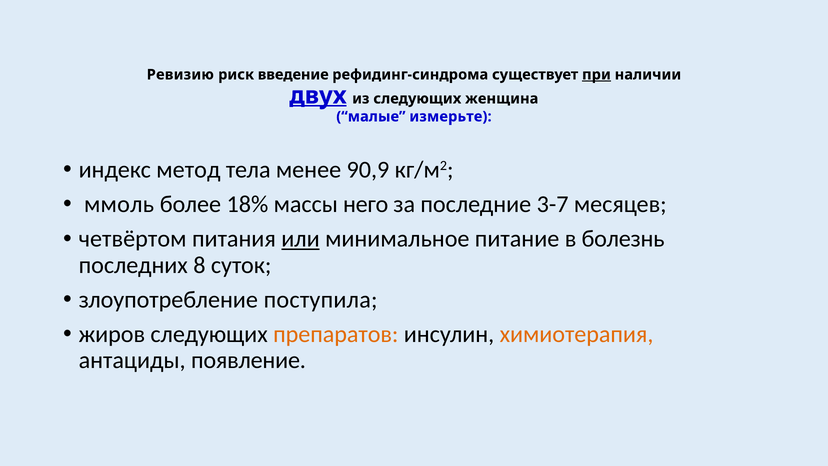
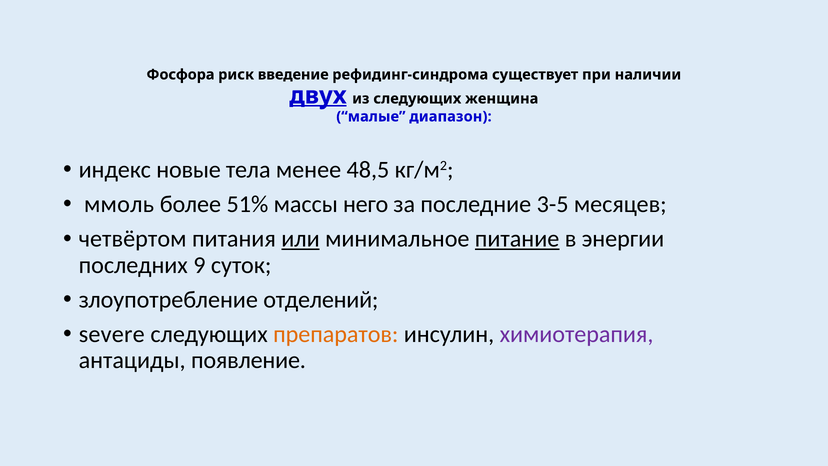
Ревизию: Ревизию -> Фосфора
при underline: present -> none
измерьте: измерьте -> диапазон
метод: метод -> новые
90,9: 90,9 -> 48,5
18%: 18% -> 51%
3-7: 3-7 -> 3-5
питание underline: none -> present
болезнь: болезнь -> энергии
8: 8 -> 9
поступила: поступила -> отделений
жиров: жиров -> severe
химиотерапия colour: orange -> purple
